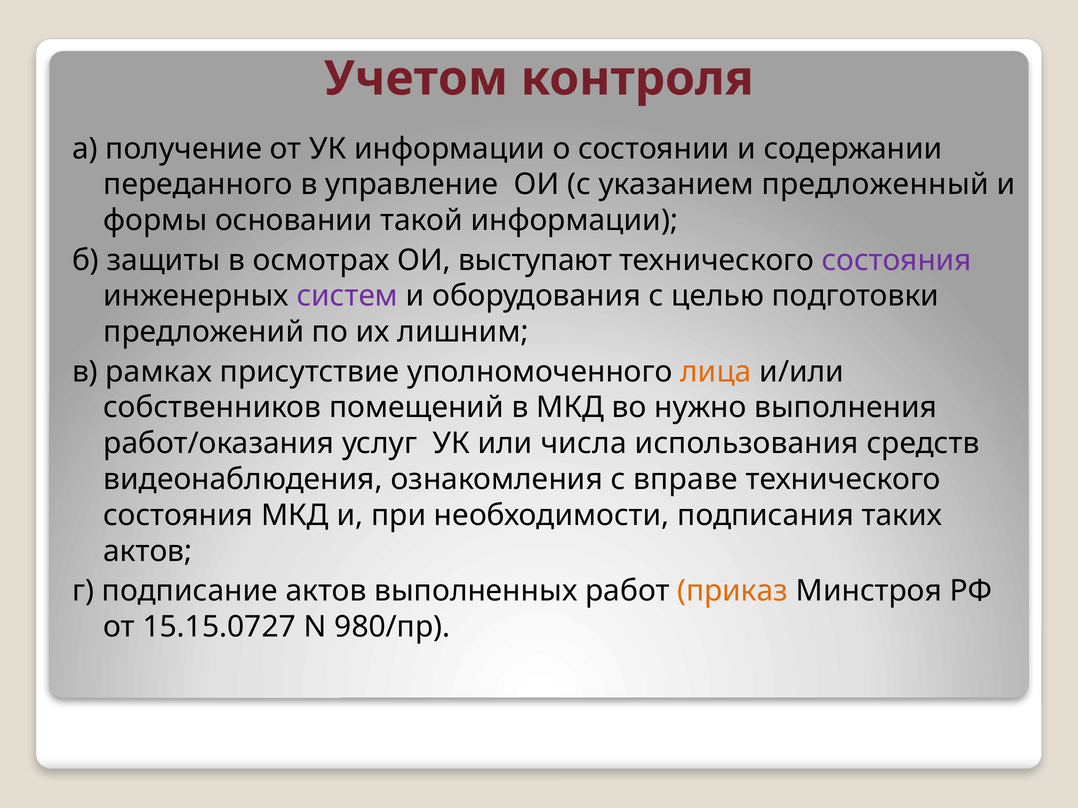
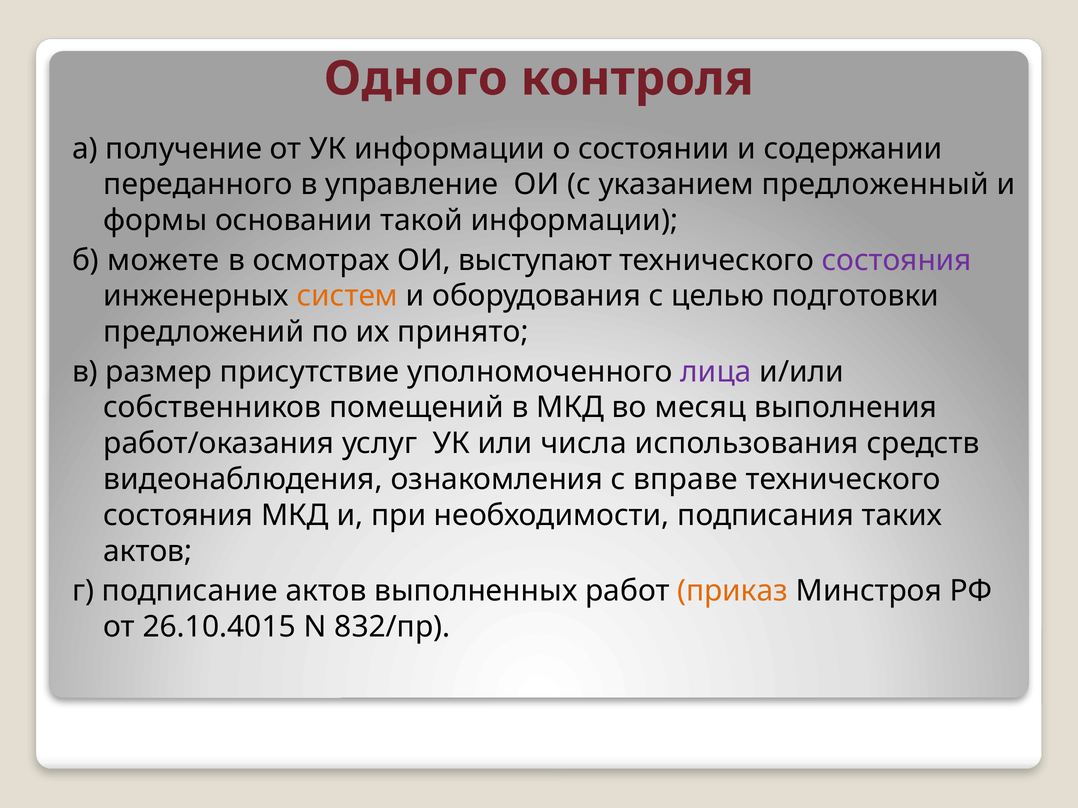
Учетом: Учетом -> Одного
защиты: защиты -> можете
систем colour: purple -> orange
лишним: лишним -> принято
рамках: рамках -> размер
лица colour: orange -> purple
нужно: нужно -> месяц
15.15.0727: 15.15.0727 -> 26.10.4015
980/пр: 980/пр -> 832/пр
